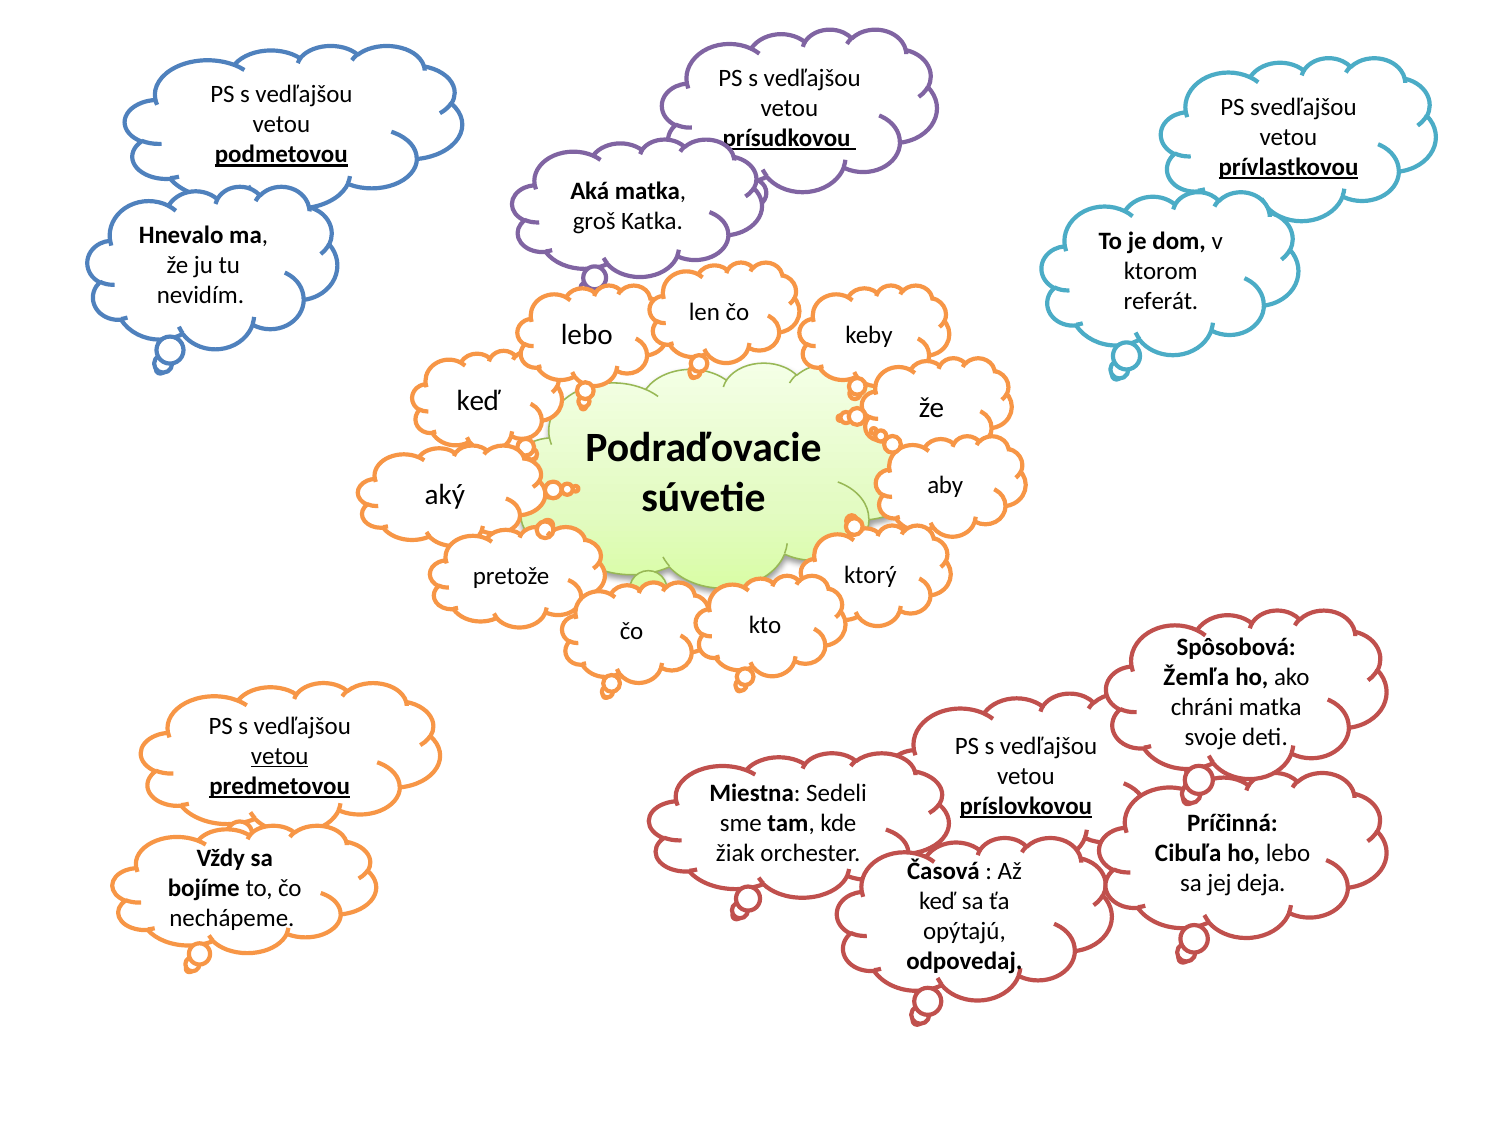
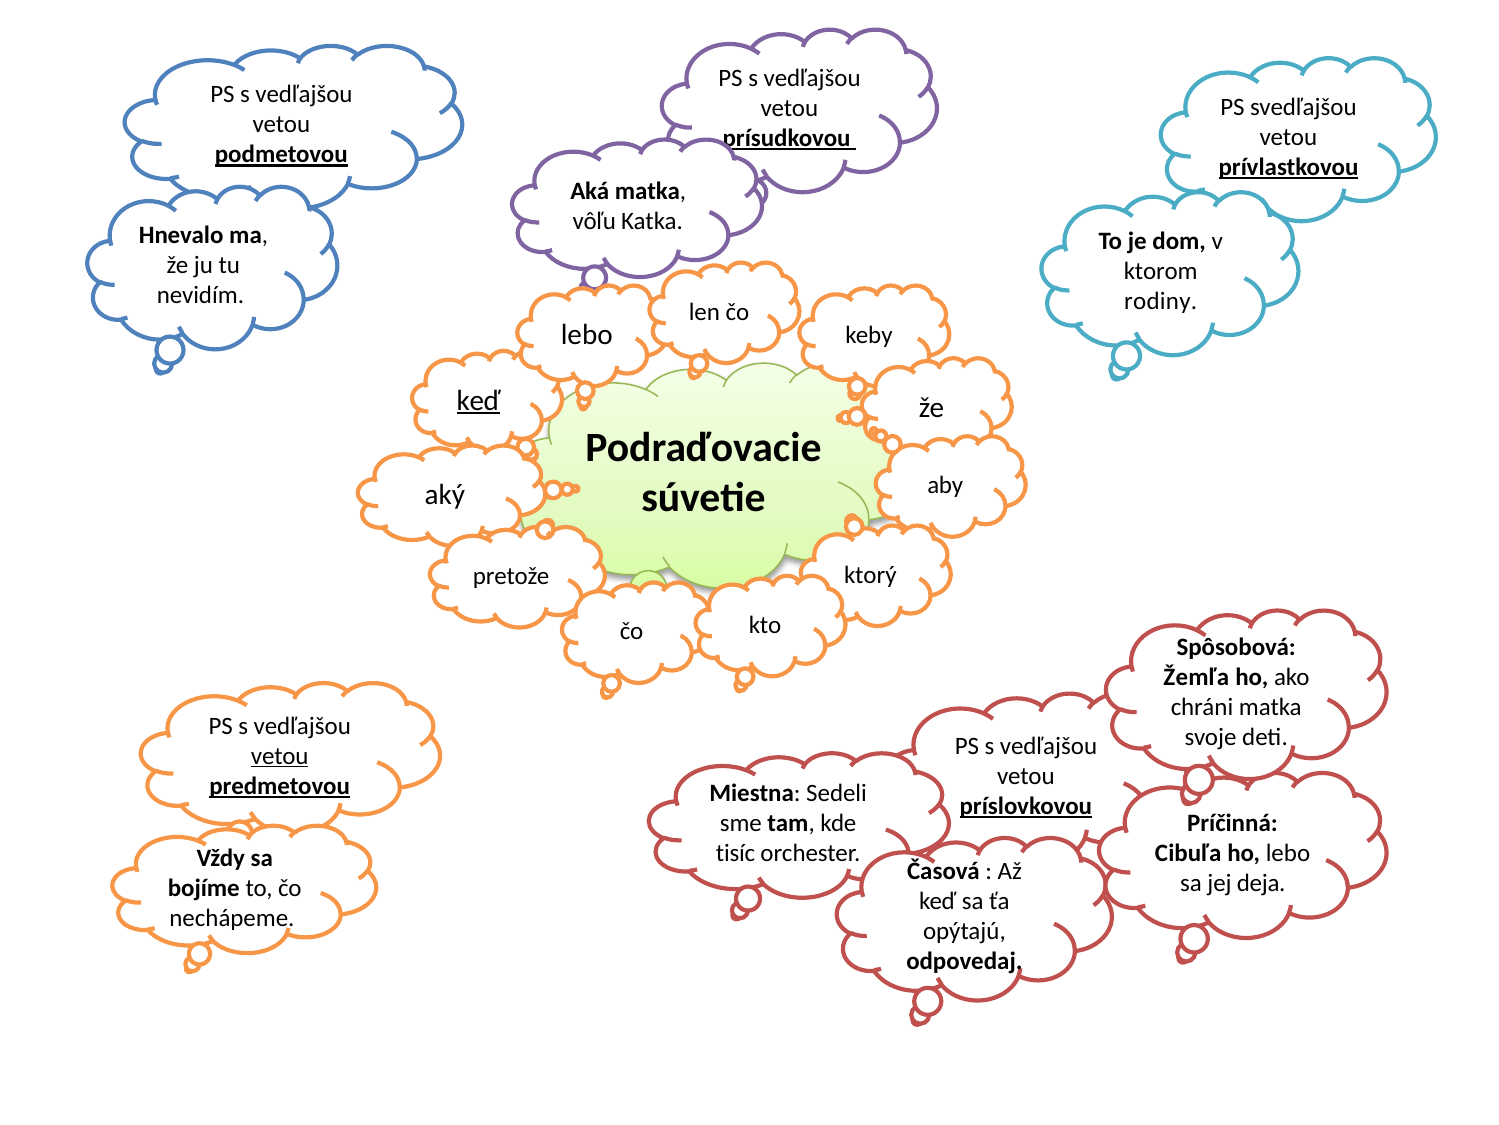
groš: groš -> vôľu
referát: referát -> rodiny
keď at (479, 400) underline: none -> present
žiak: žiak -> tisíc
